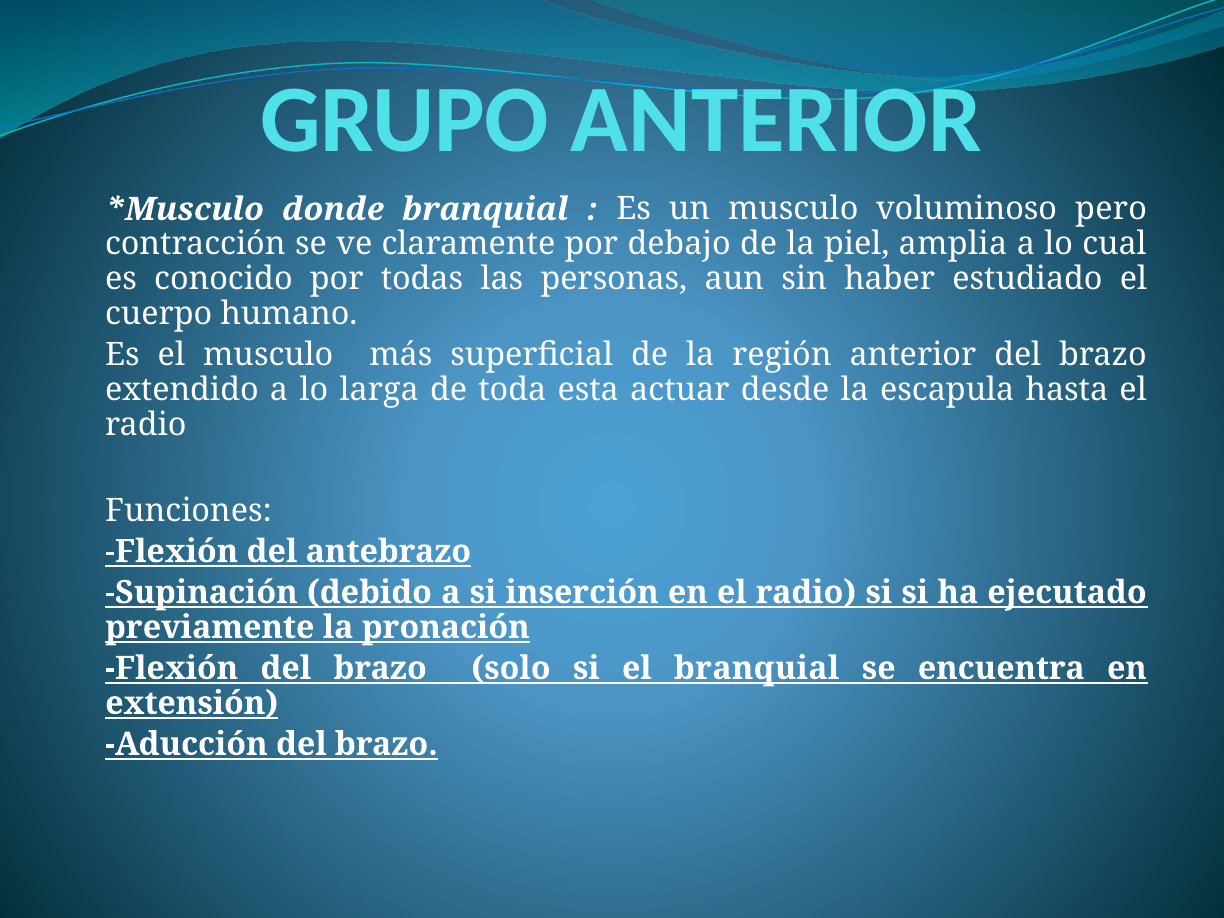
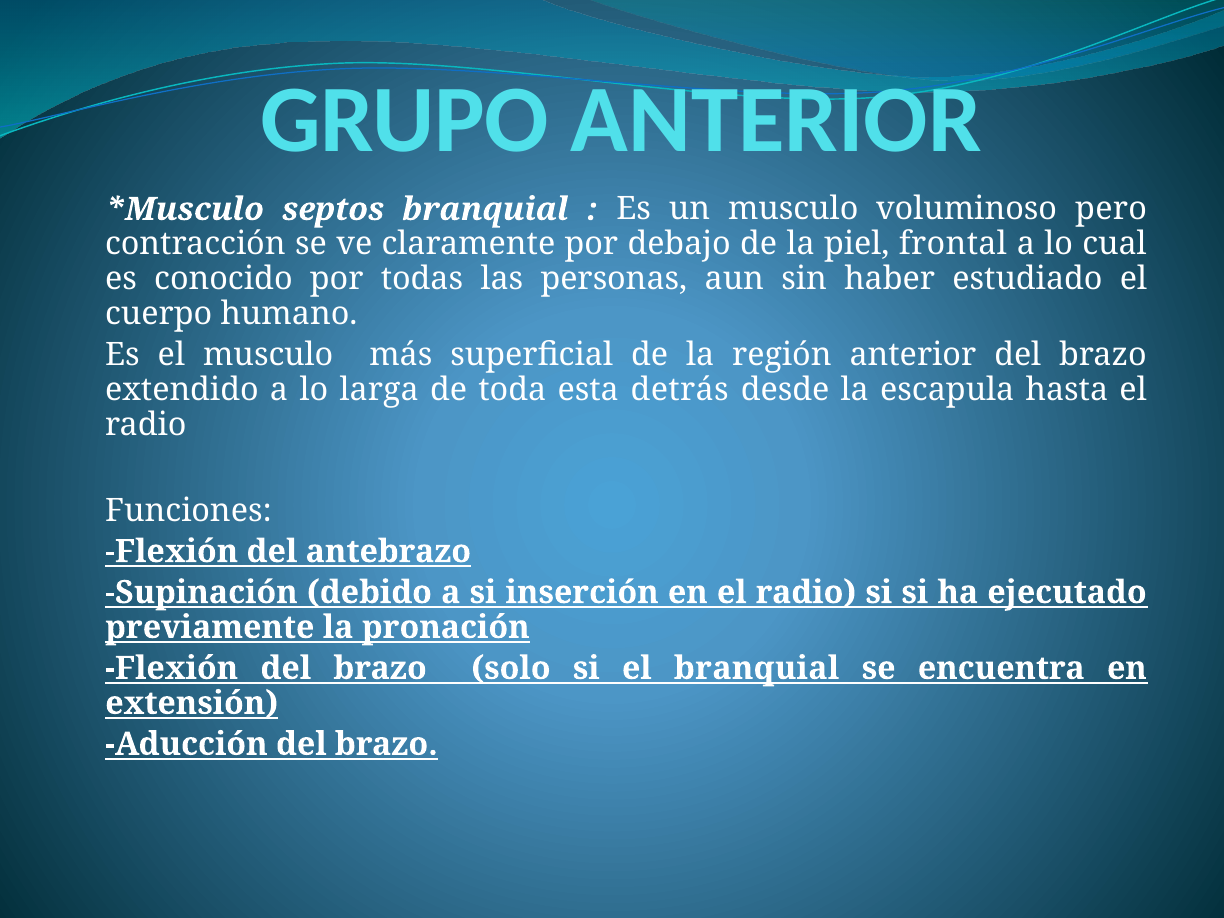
donde: donde -> septos
amplia: amplia -> frontal
actuar: actuar -> detrás
